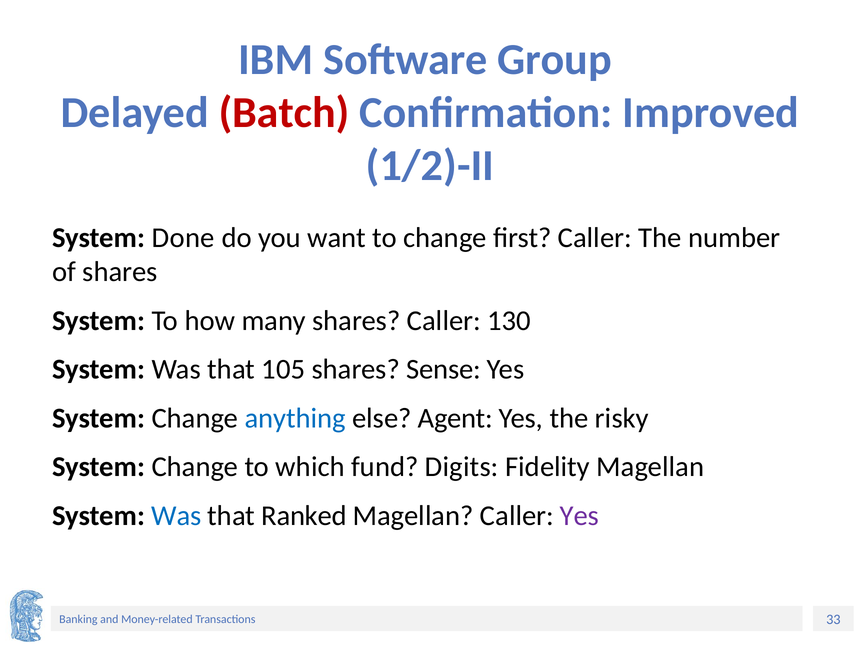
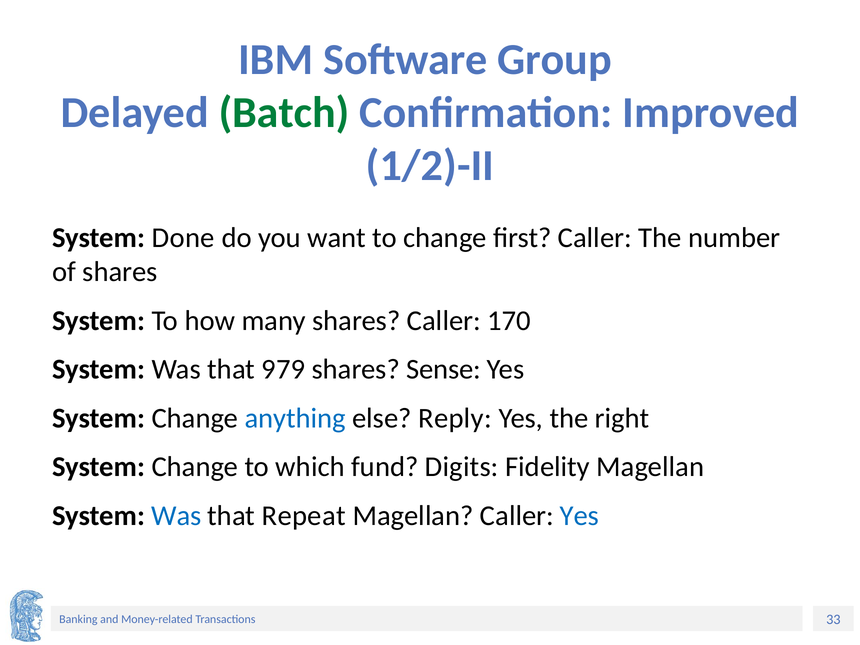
Batch colour: red -> green
130: 130 -> 170
105: 105 -> 979
Agent: Agent -> Reply
risky: risky -> right
Ranked: Ranked -> Repeat
Yes at (579, 516) colour: purple -> blue
